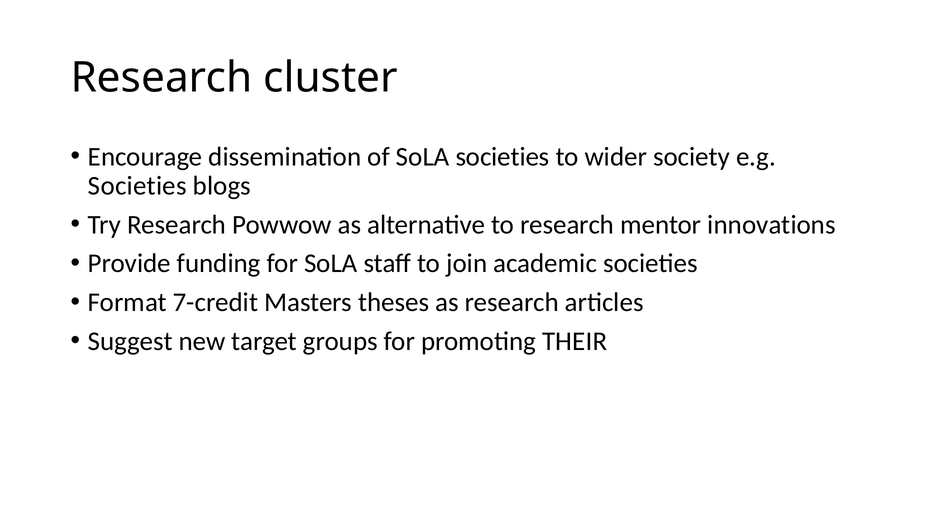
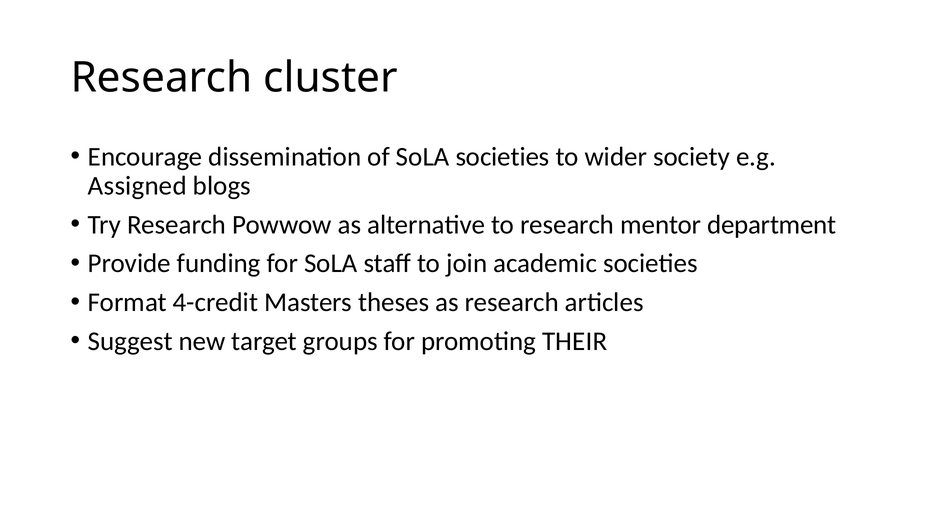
Societies at (137, 186): Societies -> Assigned
innovations: innovations -> department
7-credit: 7-credit -> 4-credit
